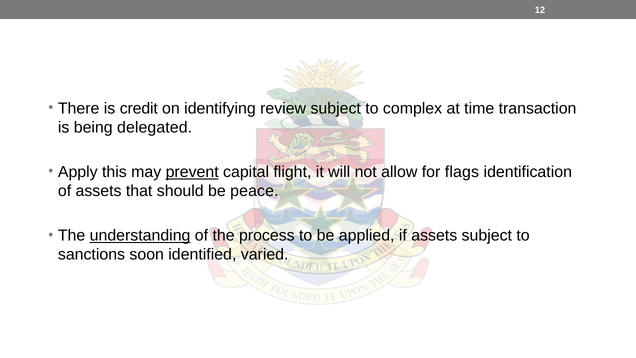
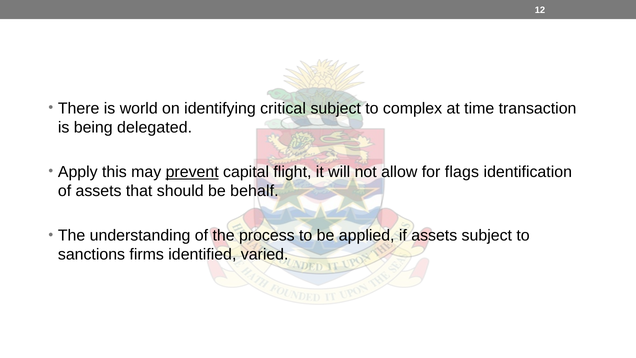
credit: credit -> world
review: review -> critical
peace: peace -> behalf
understanding underline: present -> none
soon: soon -> firms
